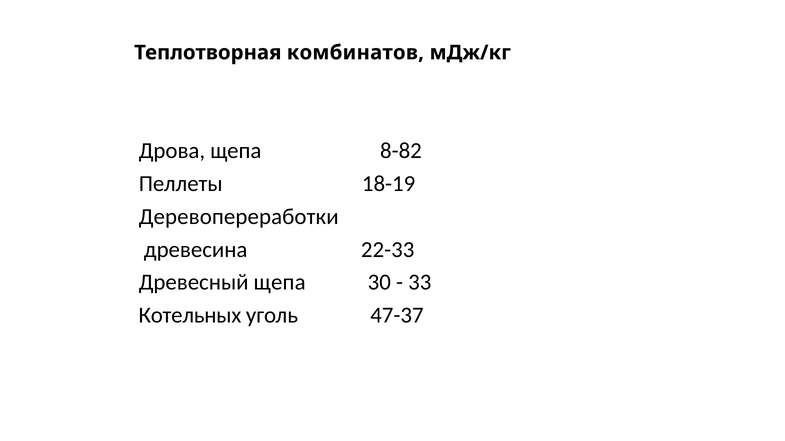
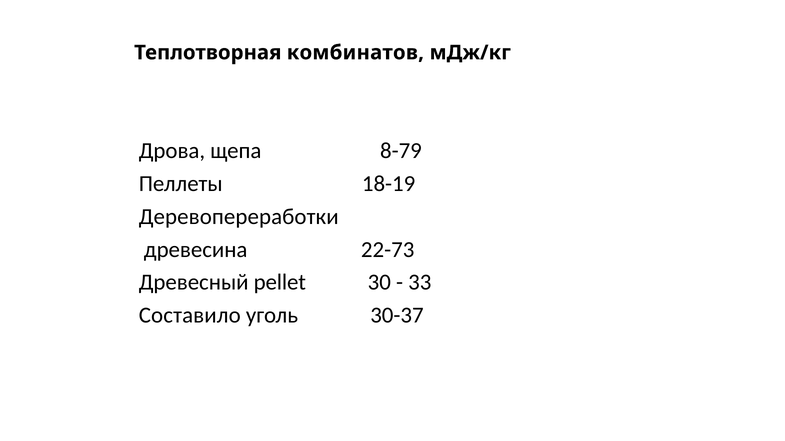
8-82: 8-82 -> 8-79
22-33: 22-33 -> 22-73
Древесный щепа: щепа -> pellet
Котельных: Котельных -> Составило
47-37: 47-37 -> 30-37
